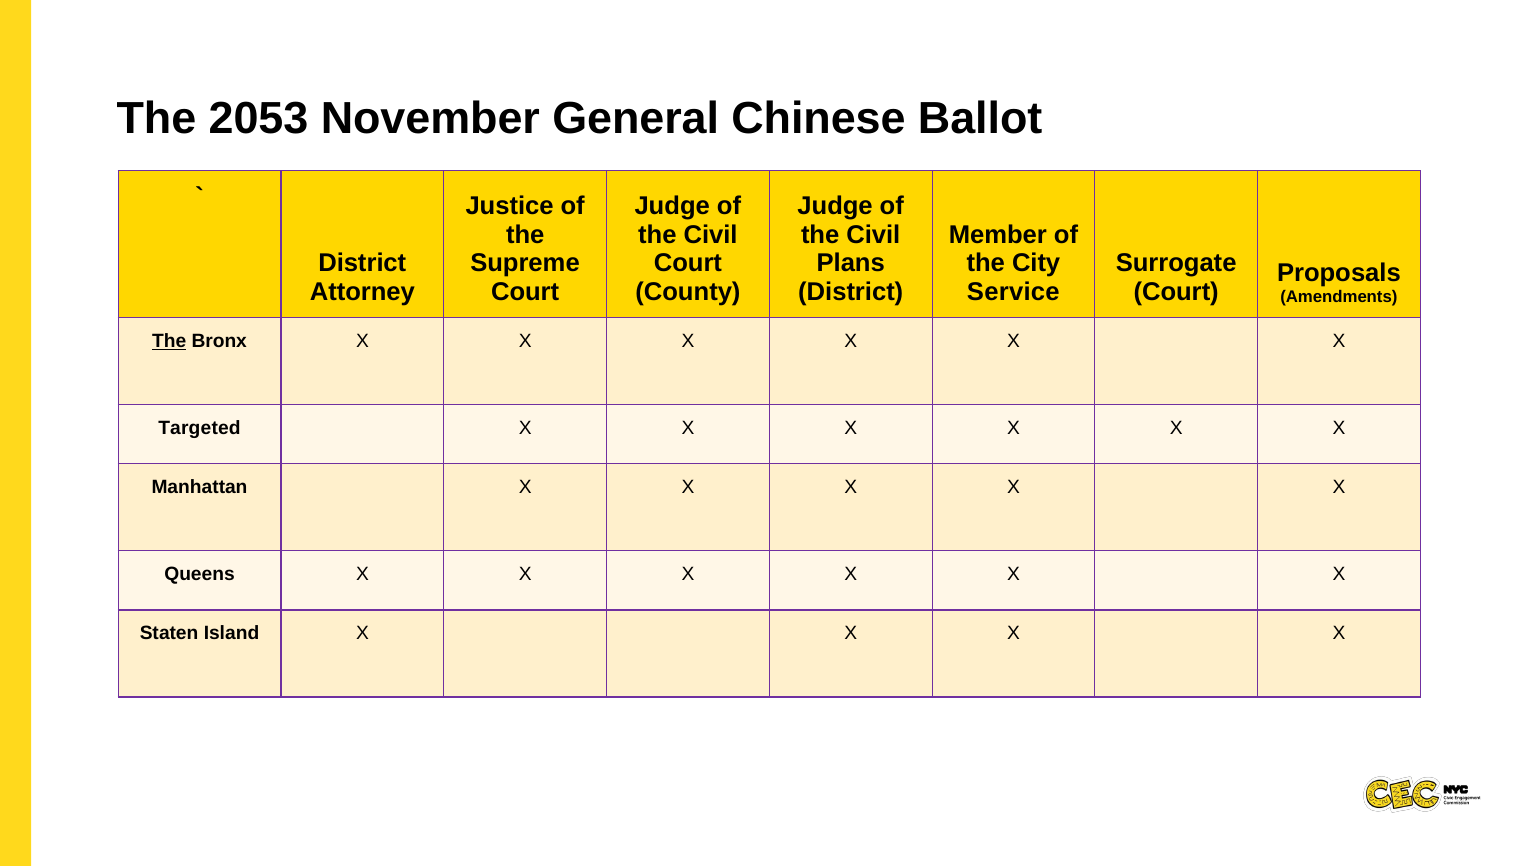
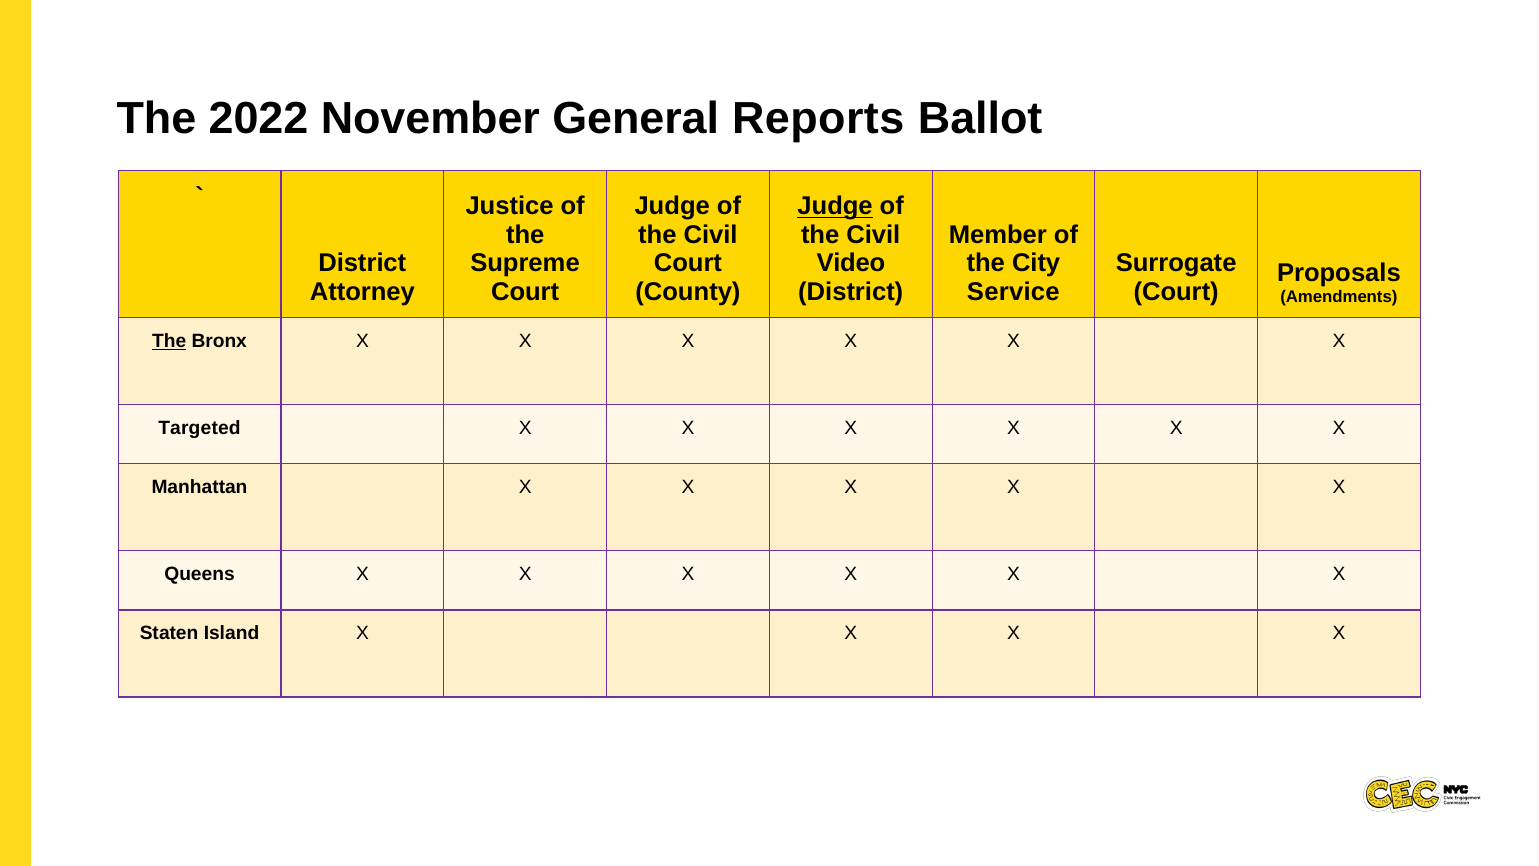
2053: 2053 -> 2022
Chinese: Chinese -> Reports
Judge at (835, 206) underline: none -> present
Plans: Plans -> Video
